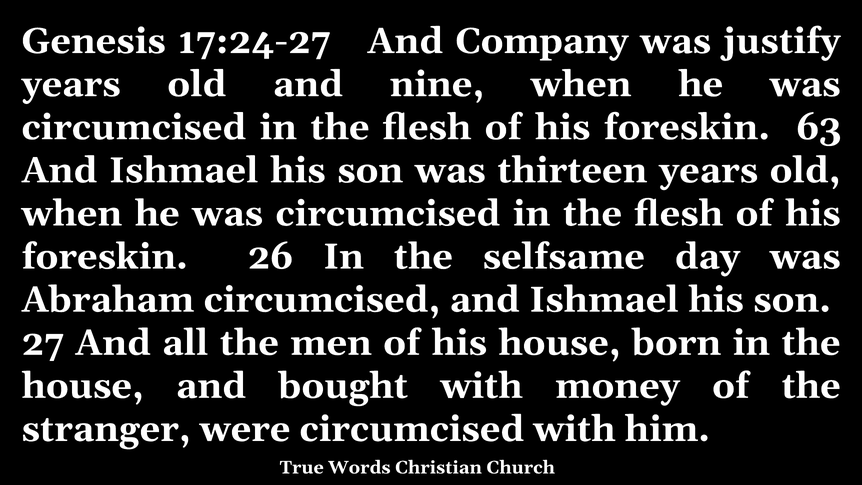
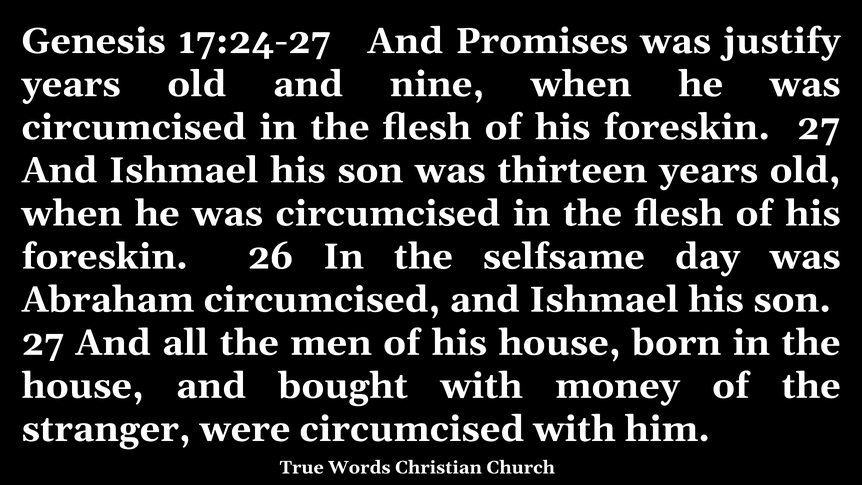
Company: Company -> Promises
foreskin 63: 63 -> 27
